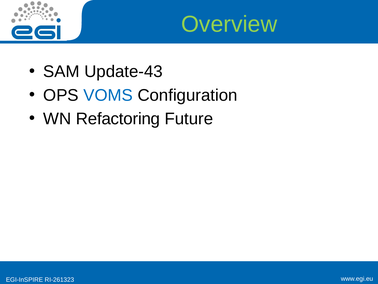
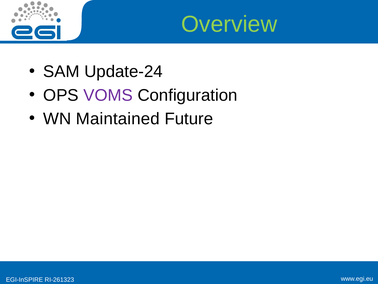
Update-43: Update-43 -> Update-24
VOMS colour: blue -> purple
Refactoring: Refactoring -> Maintained
